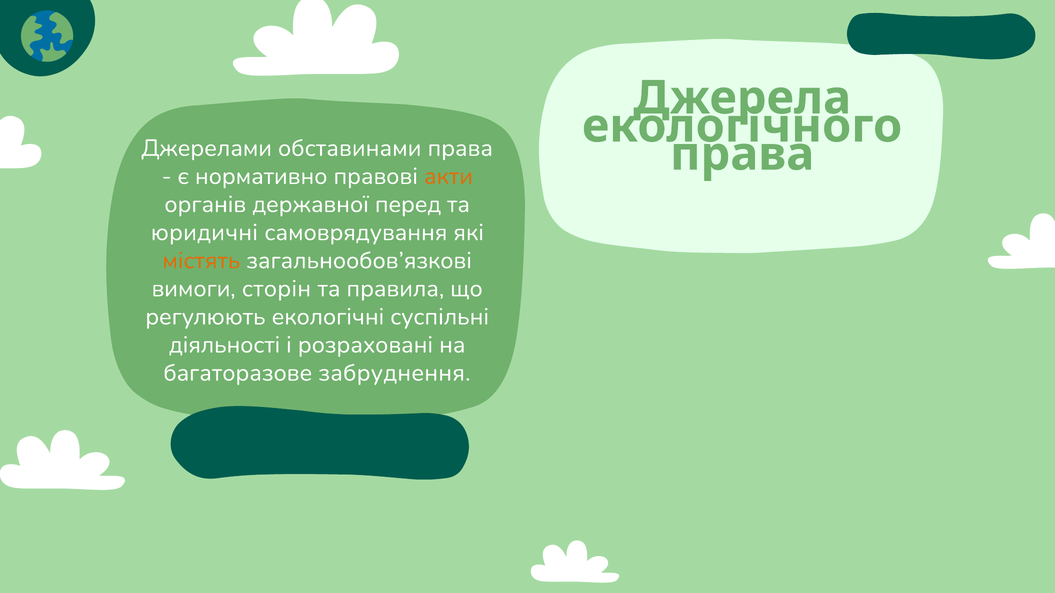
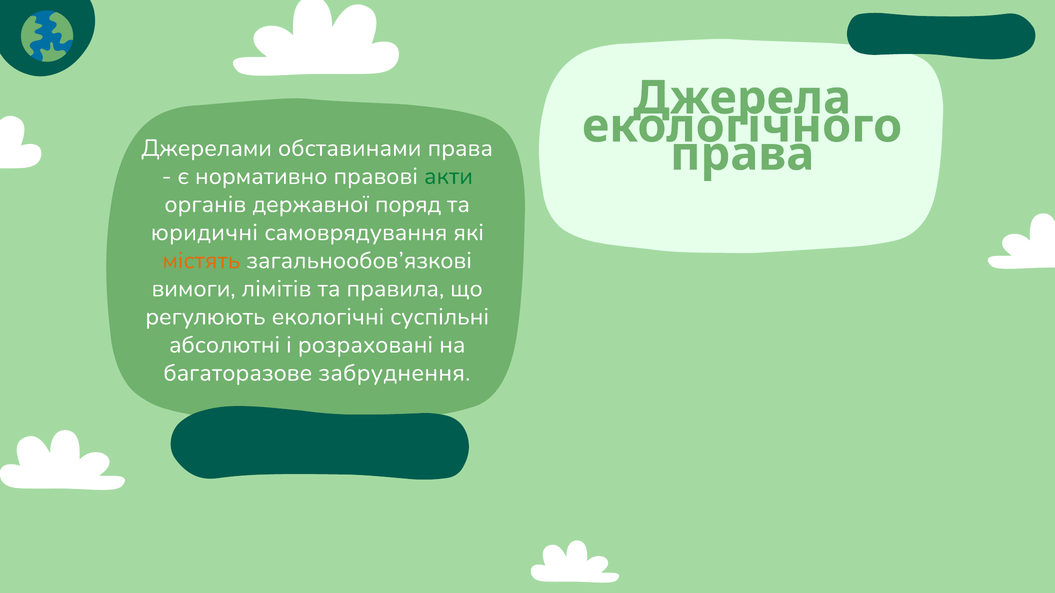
акти colour: orange -> green
перед: перед -> поряд
сторін: сторін -> лімітів
діяльності: діяльності -> абсолютні
